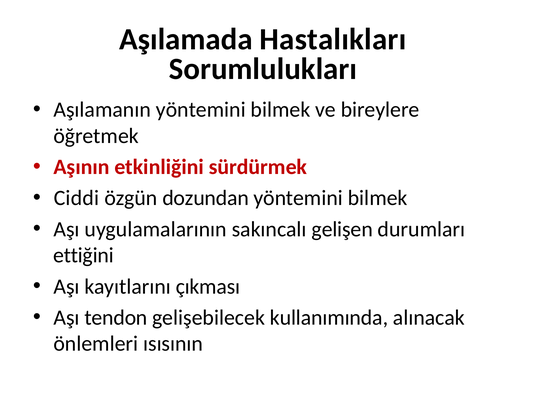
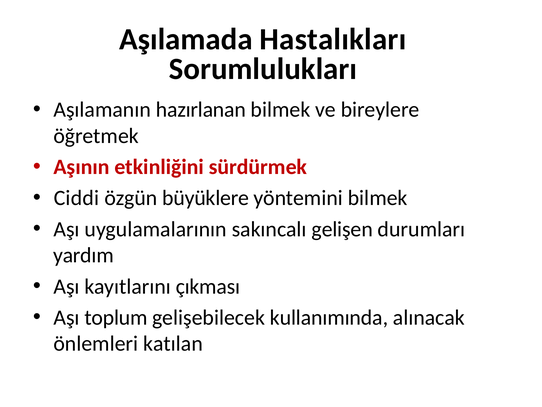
Aşılamanın yöntemini: yöntemini -> hazırlanan
dozundan: dozundan -> büyüklere
ettiğini: ettiğini -> yardım
tendon: tendon -> toplum
ısısının: ısısının -> katılan
